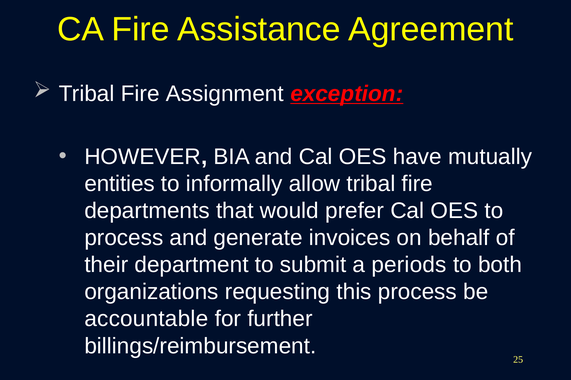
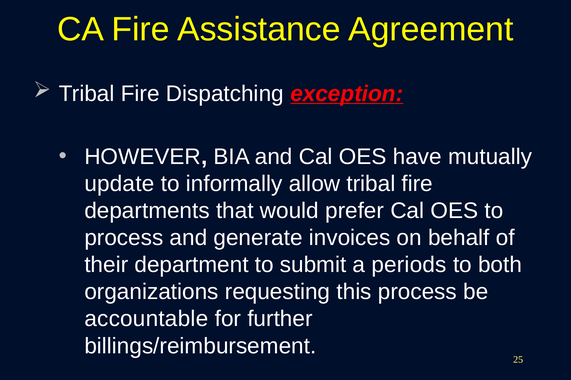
Assignment: Assignment -> Dispatching
entities: entities -> update
